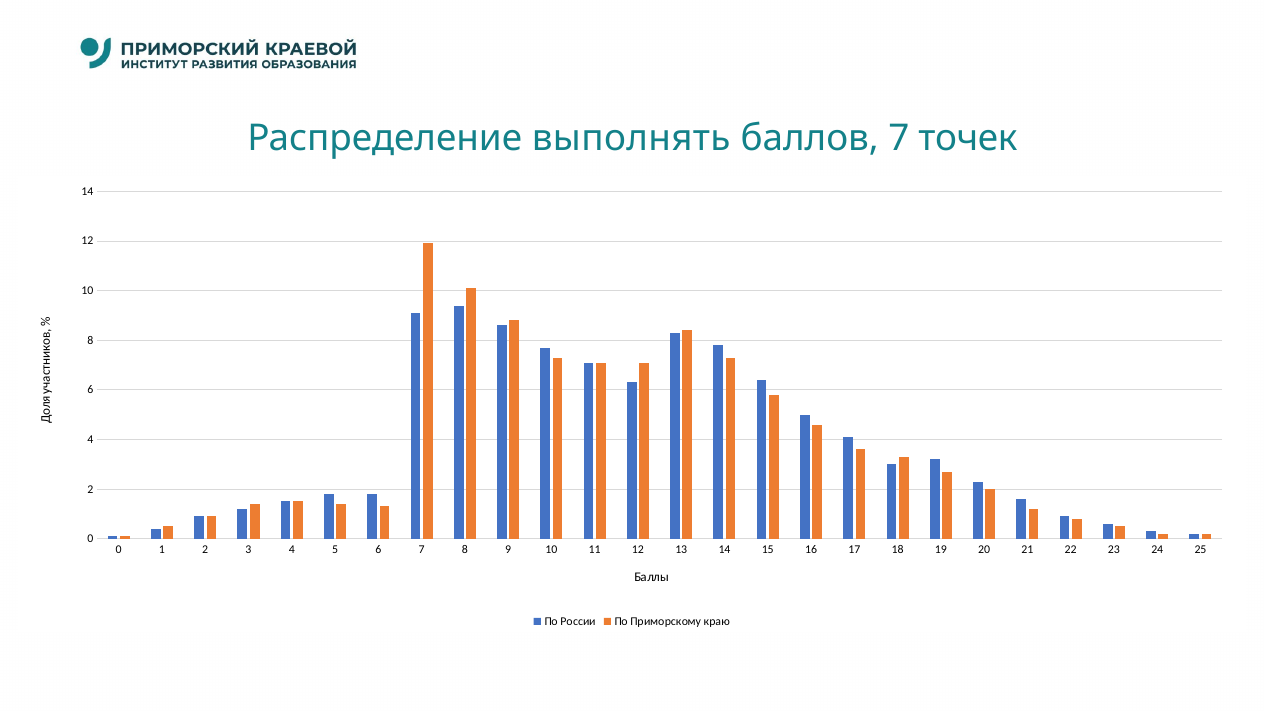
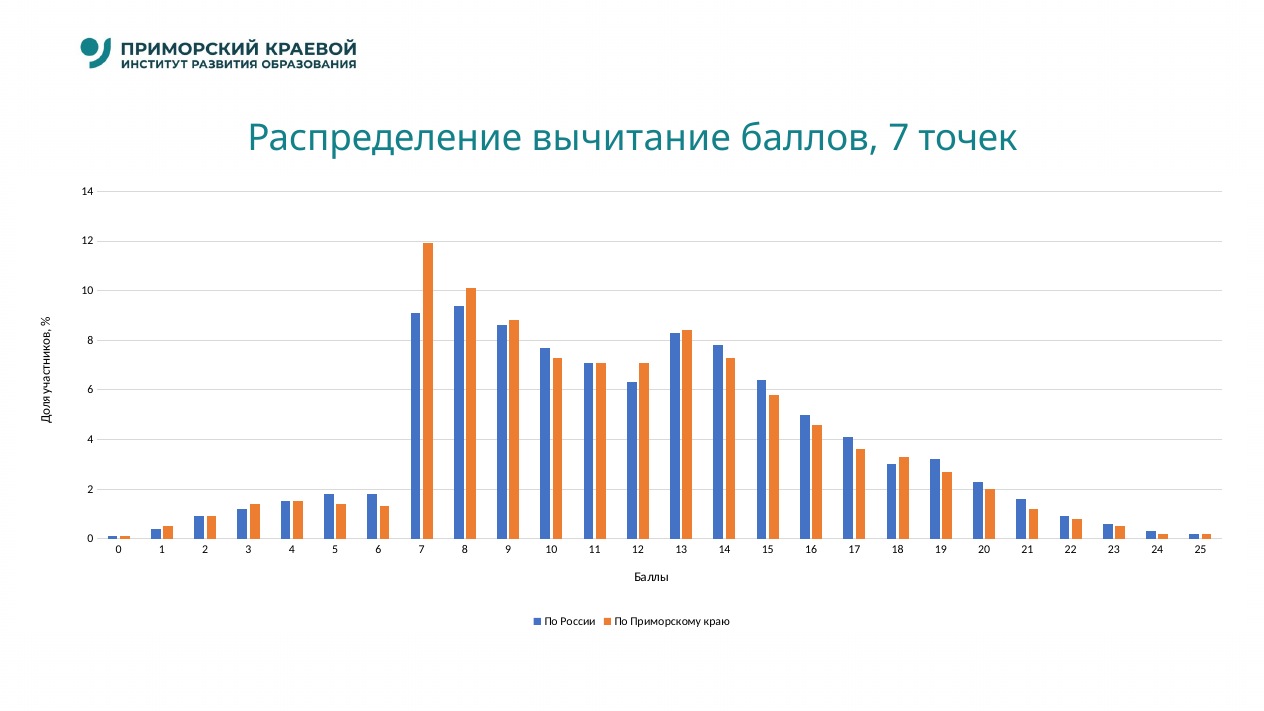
выполнять: выполнять -> вычитание
